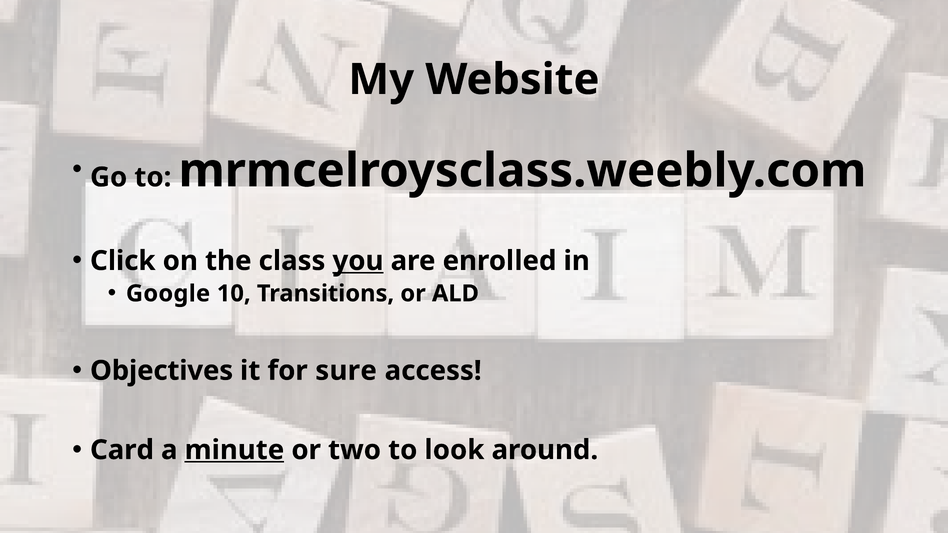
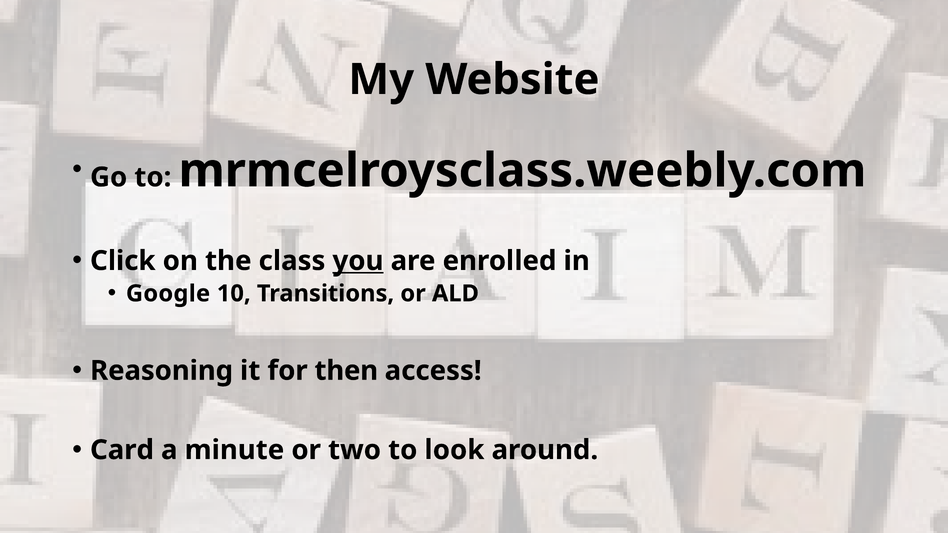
Objectives: Objectives -> Reasoning
sure: sure -> then
minute underline: present -> none
